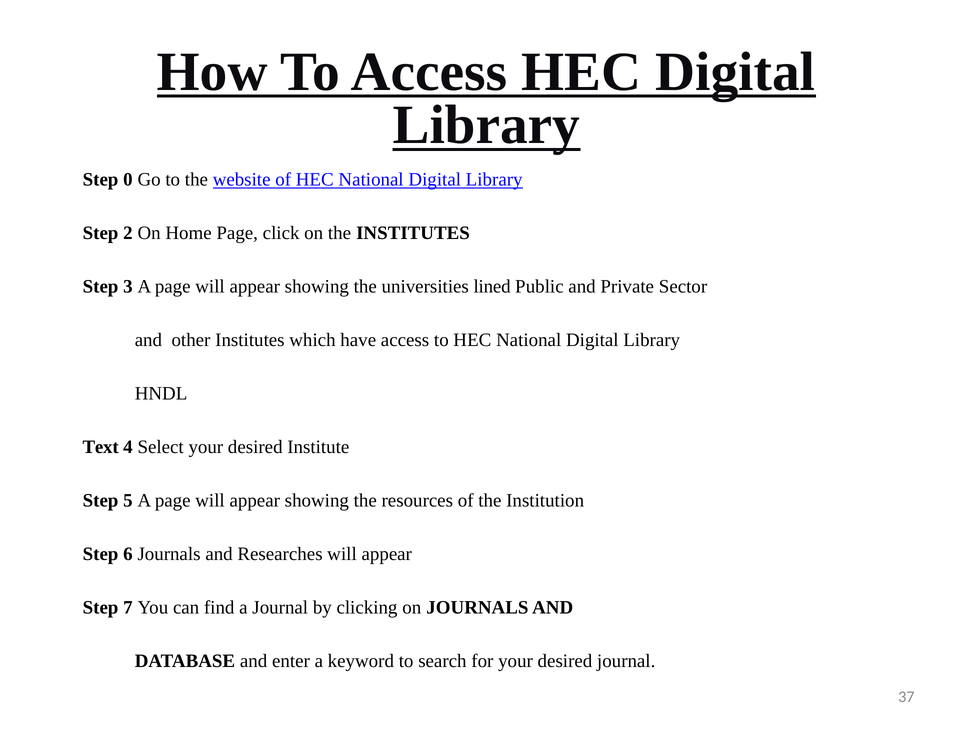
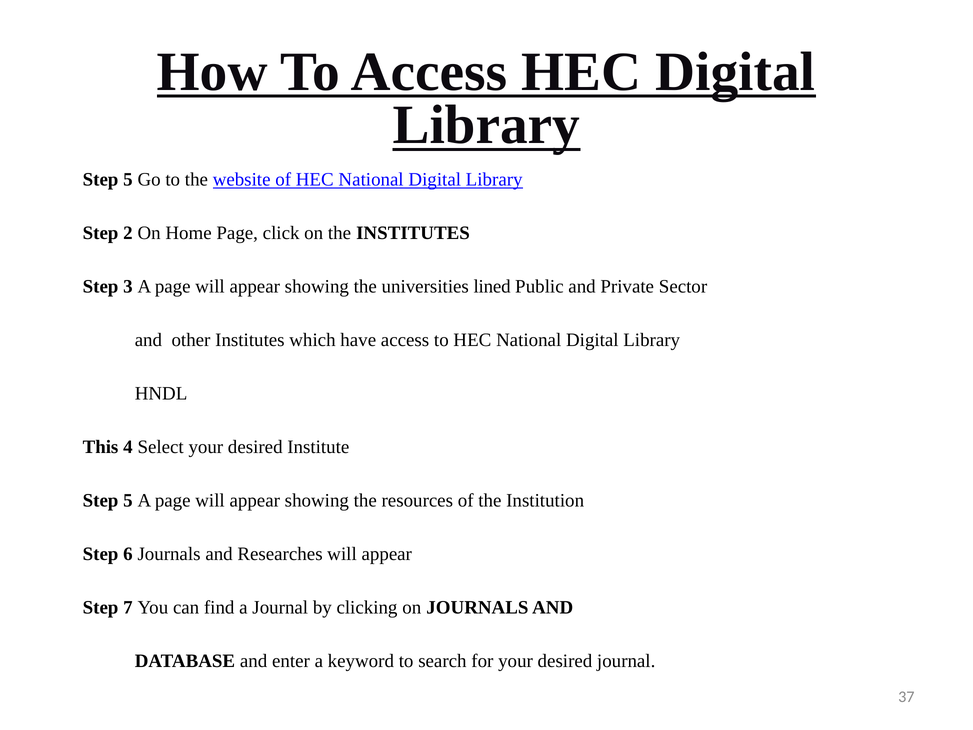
0 at (128, 179): 0 -> 5
Text: Text -> This
